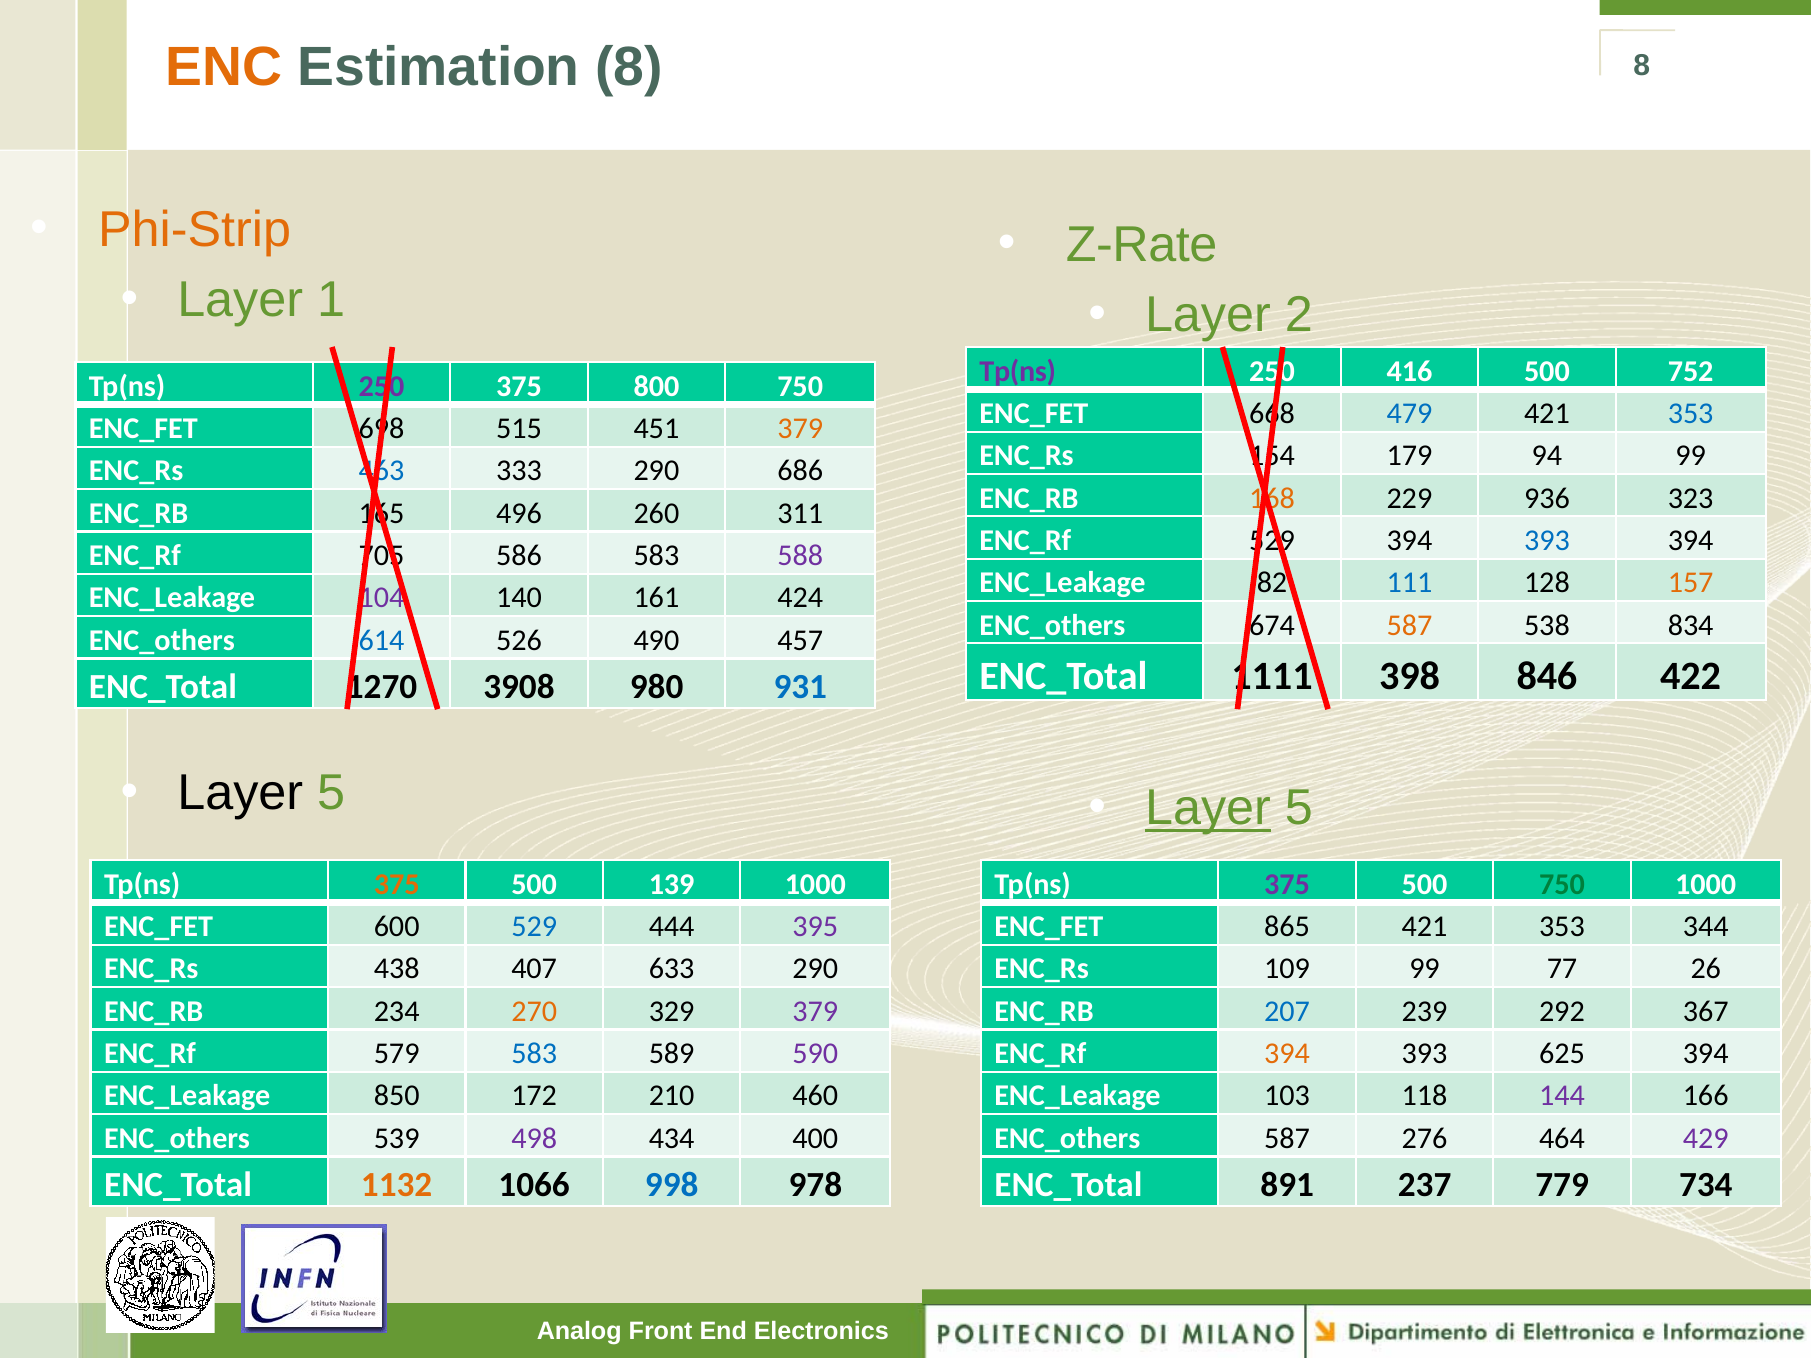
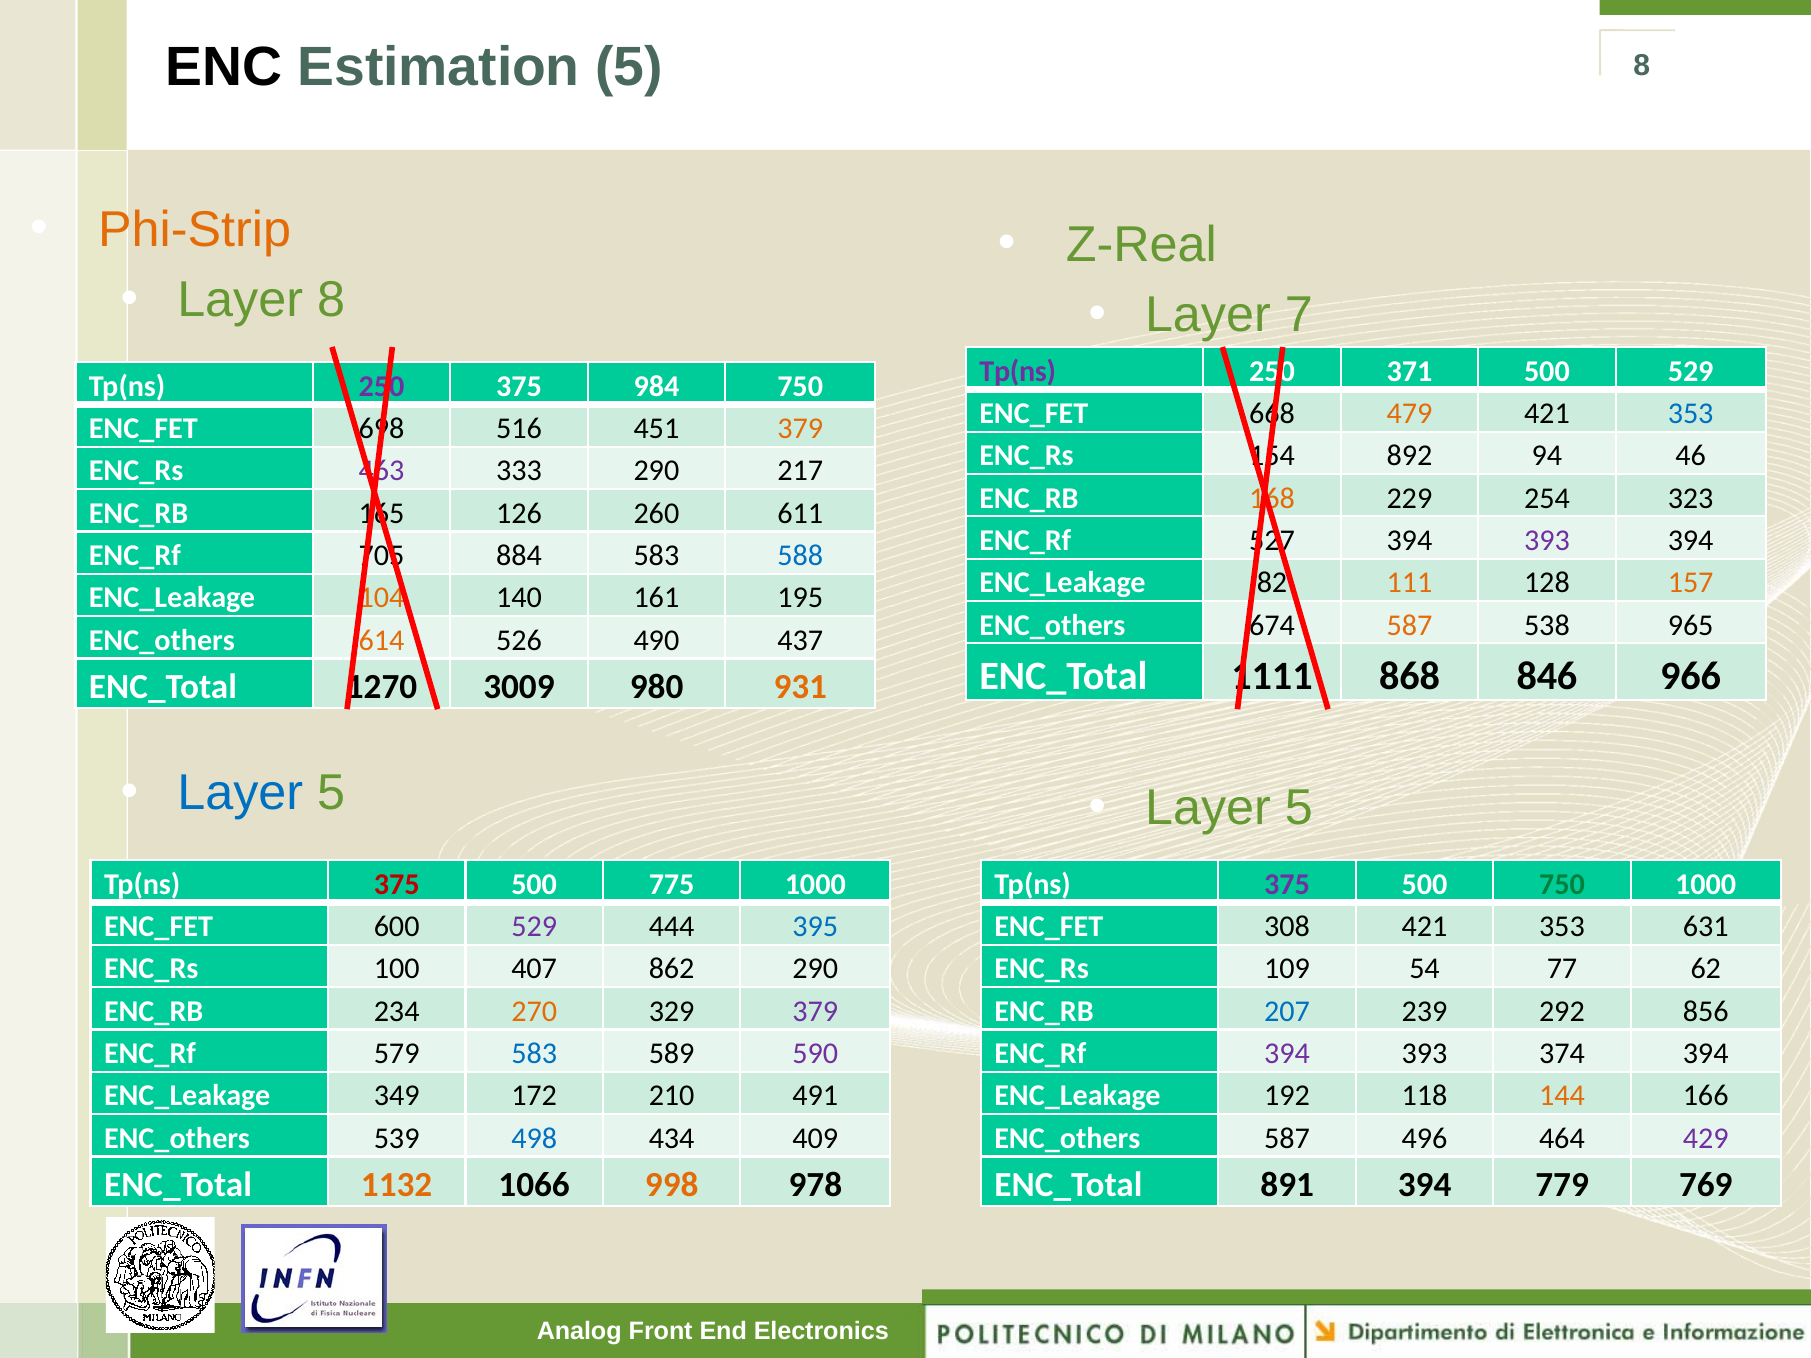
ENC colour: orange -> black
Estimation 8: 8 -> 5
Z-Rate: Z-Rate -> Z-Real
Layer 1: 1 -> 8
2: 2 -> 7
416: 416 -> 371
500 752: 752 -> 529
800: 800 -> 984
479 colour: blue -> orange
515: 515 -> 516
179: 179 -> 892
94 99: 99 -> 46
463 colour: blue -> purple
686: 686 -> 217
936: 936 -> 254
496: 496 -> 126
311: 311 -> 611
529 at (1272, 541): 529 -> 527
393 at (1547, 541) colour: blue -> purple
586: 586 -> 884
588 colour: purple -> blue
111 colour: blue -> orange
104 colour: purple -> orange
424: 424 -> 195
834: 834 -> 965
614 colour: blue -> orange
457: 457 -> 437
398: 398 -> 868
422: 422 -> 966
3908: 3908 -> 3009
931 colour: blue -> orange
Layer at (240, 793) colour: black -> blue
Layer at (1208, 809) underline: present -> none
375 at (397, 884) colour: orange -> red
139: 139 -> 775
529 at (534, 927) colour: blue -> purple
395 colour: purple -> blue
865: 865 -> 308
344: 344 -> 631
438: 438 -> 100
633: 633 -> 862
109 99: 99 -> 54
26: 26 -> 62
367: 367 -> 856
394 at (1287, 1054) colour: orange -> purple
625: 625 -> 374
850: 850 -> 349
460: 460 -> 491
103: 103 -> 192
144 colour: purple -> orange
498 colour: purple -> blue
400: 400 -> 409
276: 276 -> 496
998 colour: blue -> orange
891 237: 237 -> 394
734: 734 -> 769
